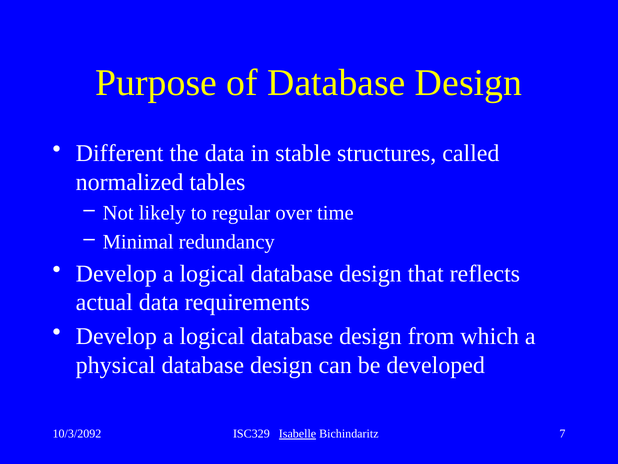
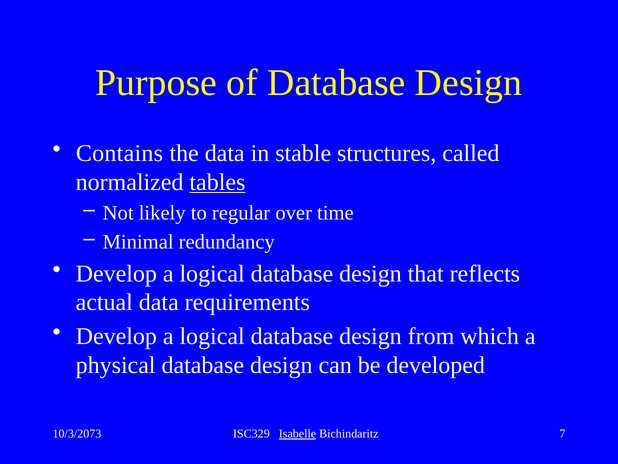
Different: Different -> Contains
tables underline: none -> present
10/3/2092: 10/3/2092 -> 10/3/2073
